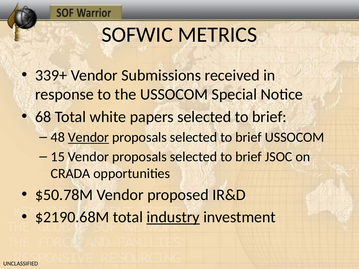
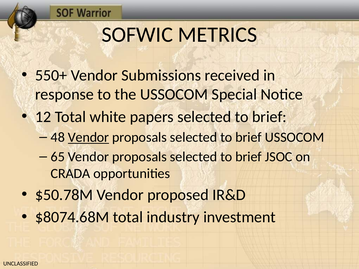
339+: 339+ -> 550+
68: 68 -> 12
15: 15 -> 65
$2190.68M: $2190.68M -> $8074.68M
industry underline: present -> none
